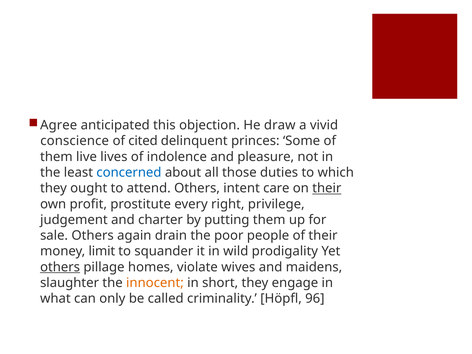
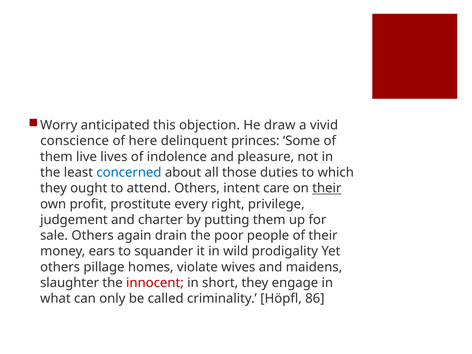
Agree: Agree -> Worry
cited: cited -> here
limit: limit -> ears
others at (60, 267) underline: present -> none
innocent colour: orange -> red
96: 96 -> 86
